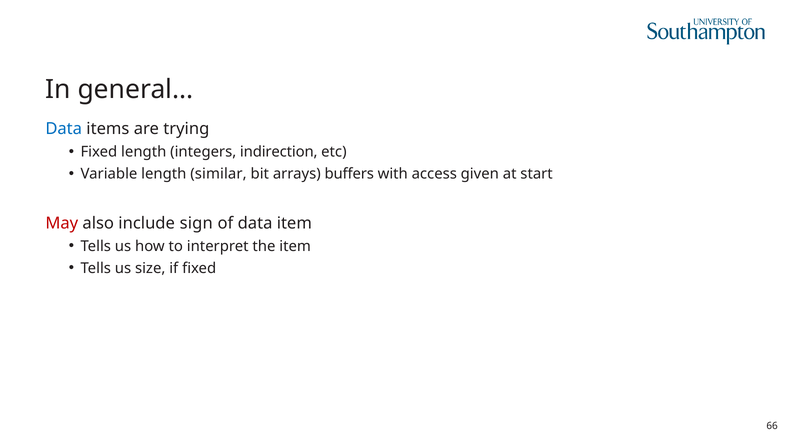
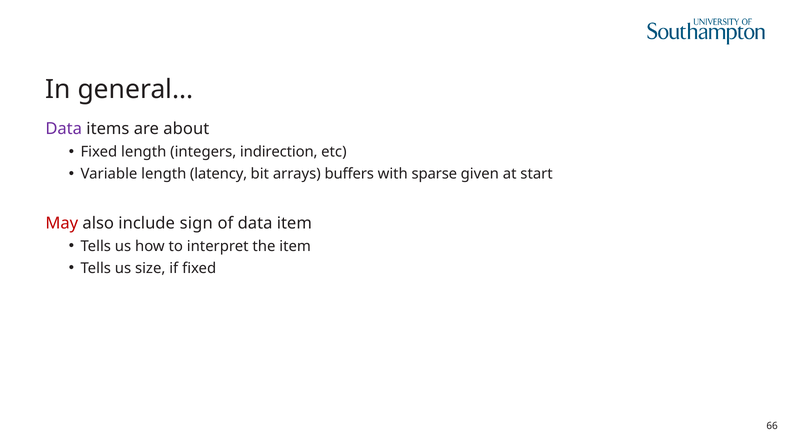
Data at (64, 129) colour: blue -> purple
trying: trying -> about
similar: similar -> latency
access: access -> sparse
